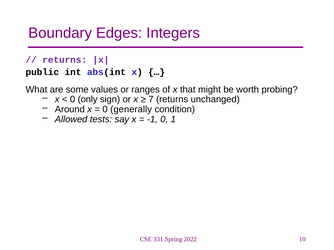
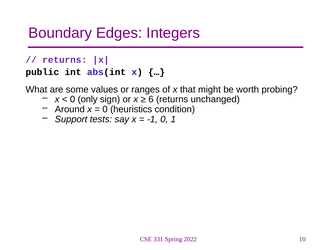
7: 7 -> 6
generally: generally -> heuristics
Allowed: Allowed -> Support
